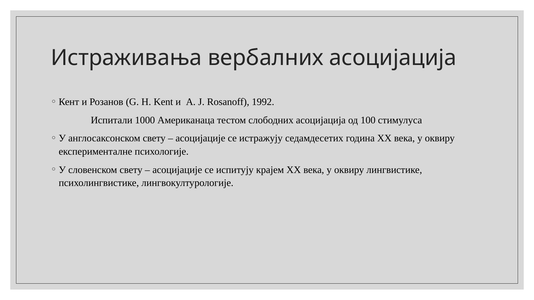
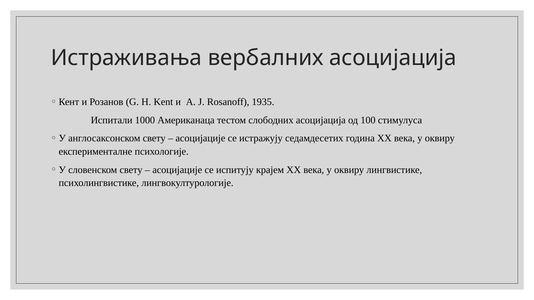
1992: 1992 -> 1935
